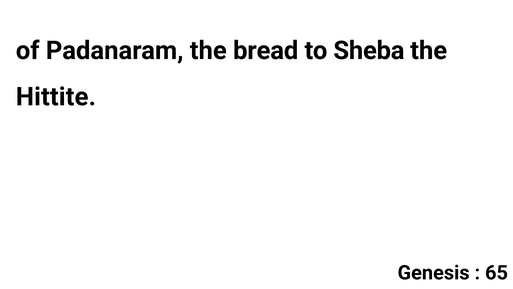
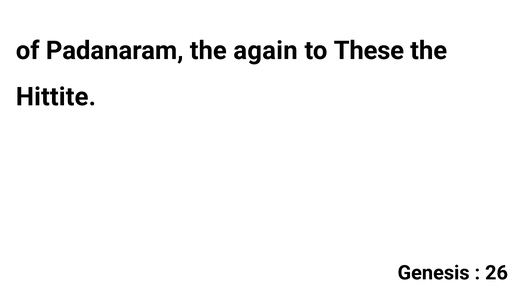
bread: bread -> again
Sheba: Sheba -> These
65: 65 -> 26
